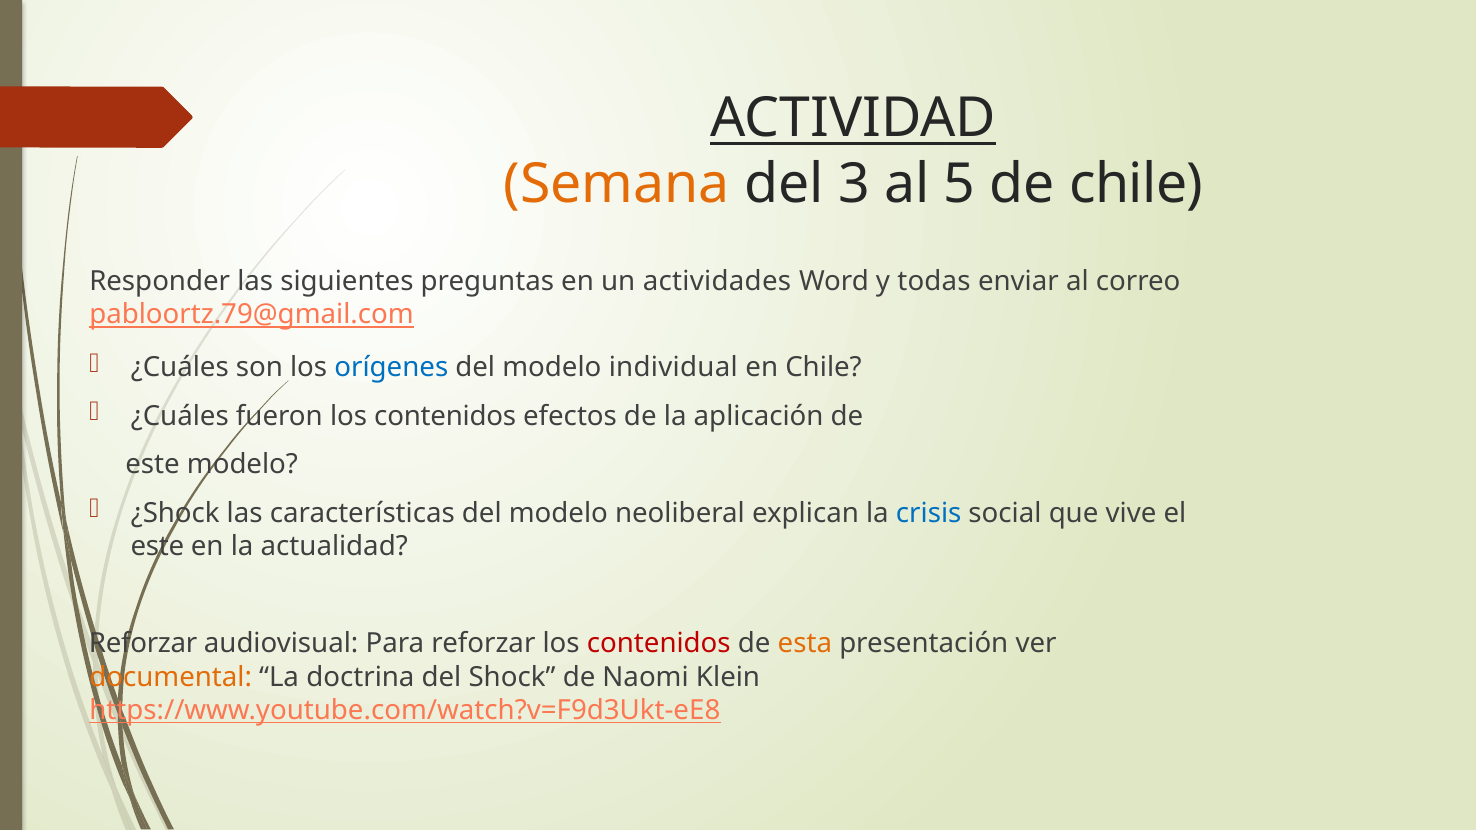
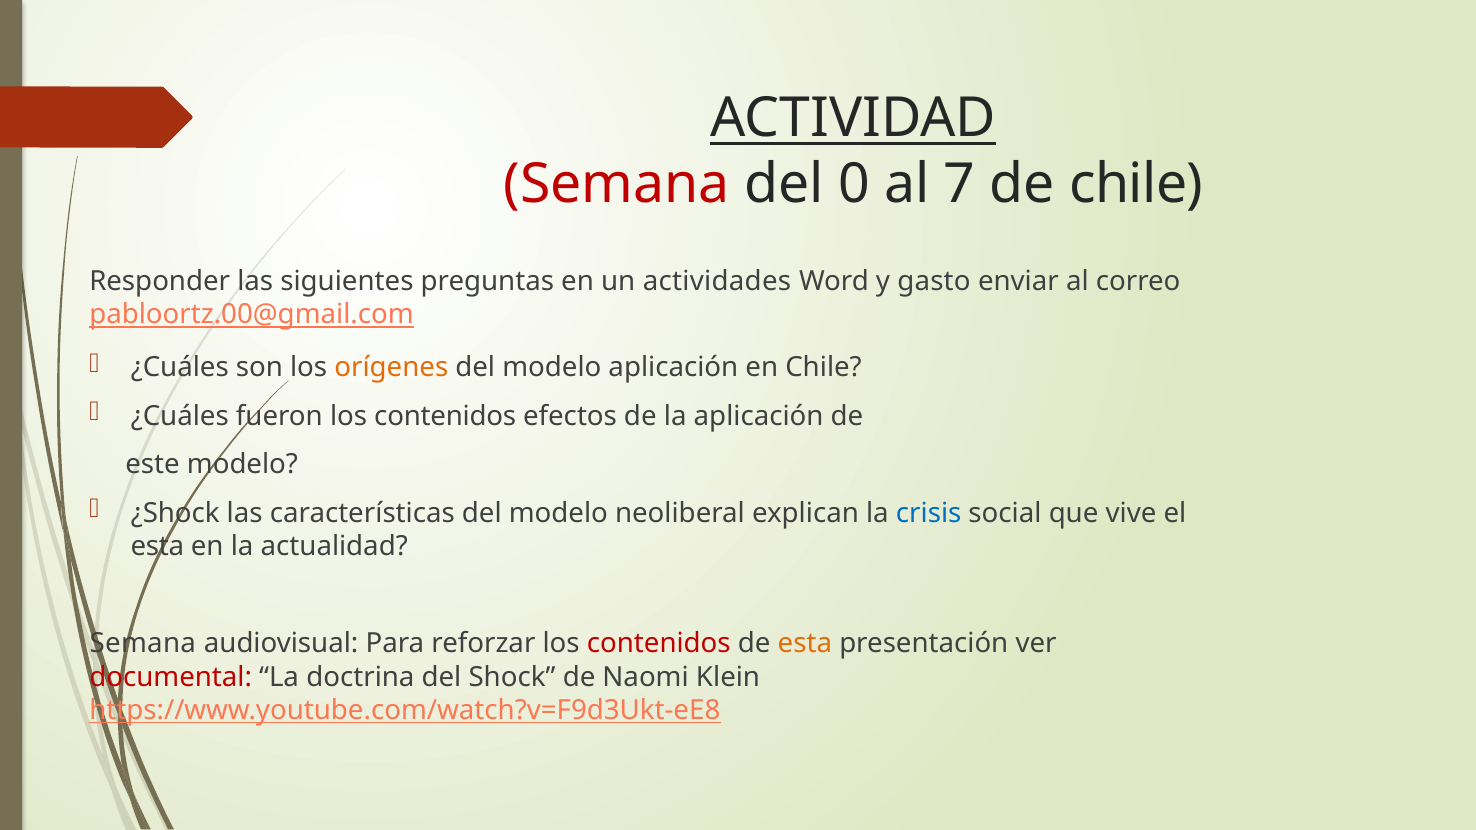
Semana at (617, 185) colour: orange -> red
3: 3 -> 0
5: 5 -> 7
todas: todas -> gasto
pabloortz.79@gmail.com: pabloortz.79@gmail.com -> pabloortz.00@gmail.com
orígenes colour: blue -> orange
modelo individual: individual -> aplicación
este at (157, 547): este -> esta
Reforzar at (143, 644): Reforzar -> Semana
documental colour: orange -> red
